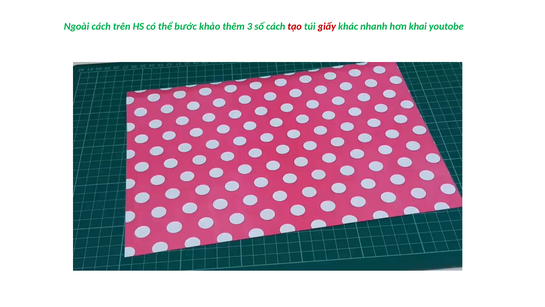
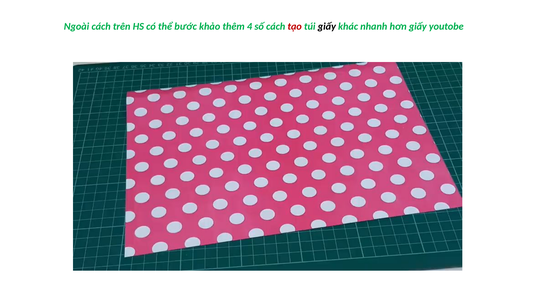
3: 3 -> 4
giấy at (327, 26) colour: red -> black
hơn khai: khai -> giấy
